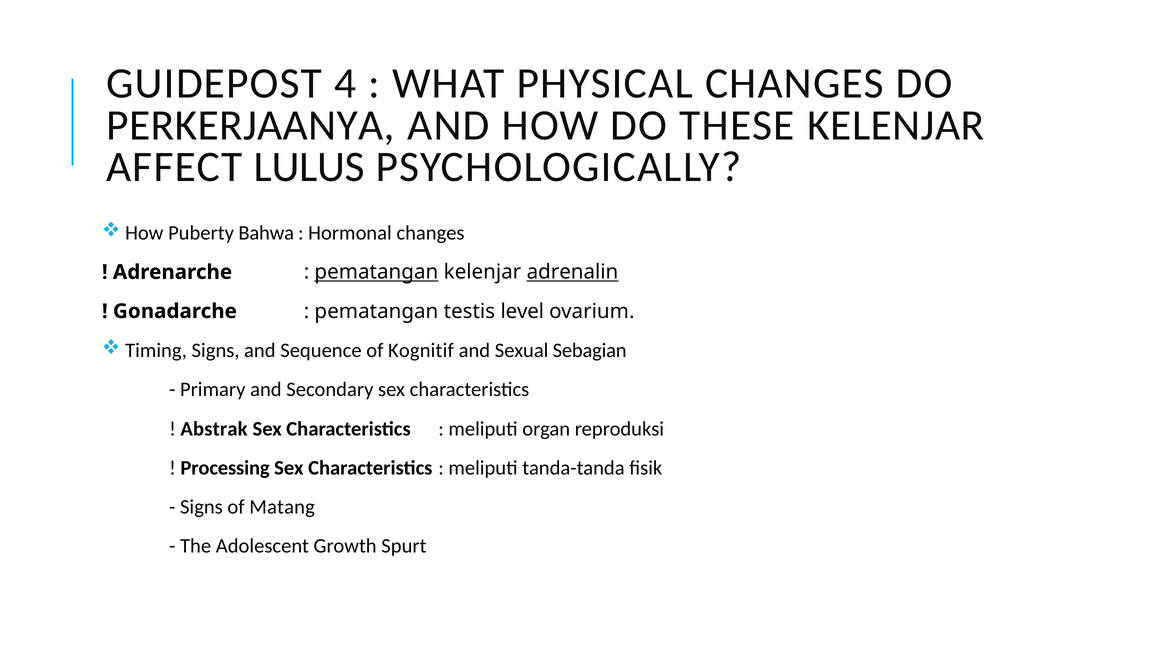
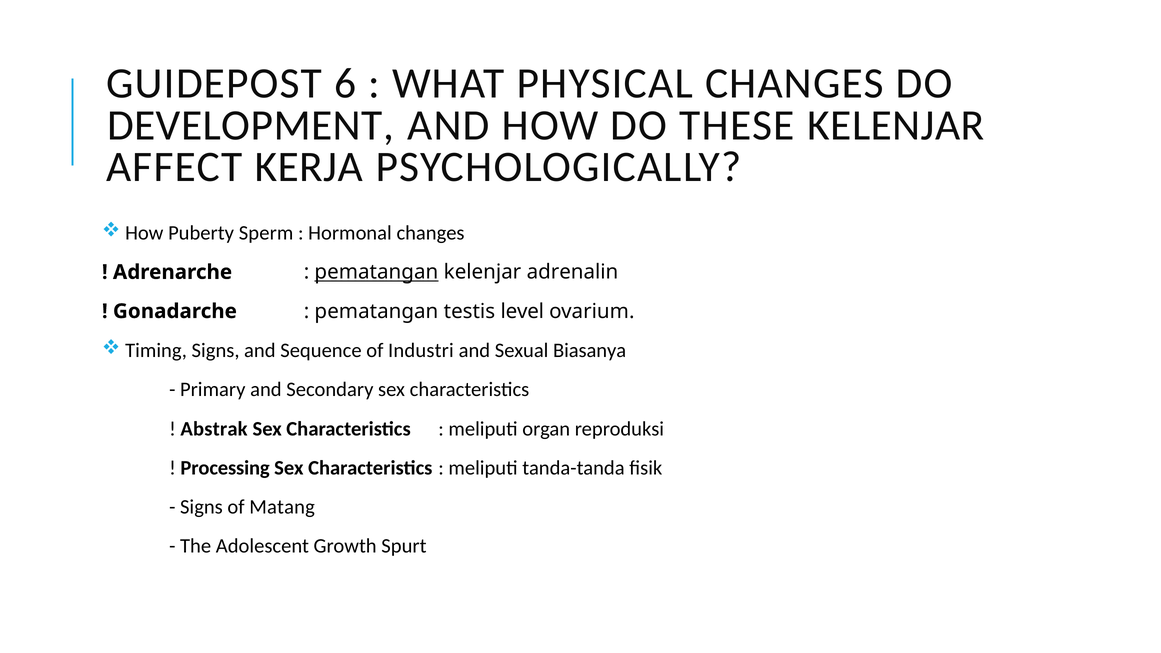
4: 4 -> 6
PERKERJAANYA: PERKERJAANYA -> DEVELOPMENT
LULUS: LULUS -> KERJA
Bahwa: Bahwa -> Sperm
adrenalin underline: present -> none
Kognitif: Kognitif -> Industri
Sebagian: Sebagian -> Biasanya
